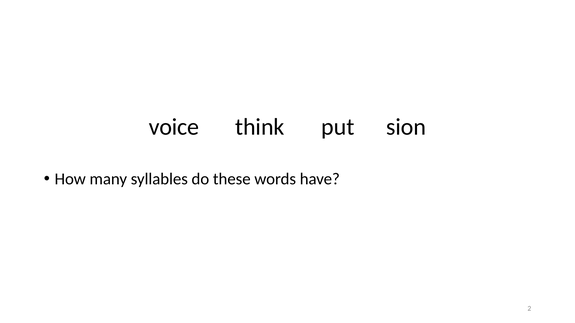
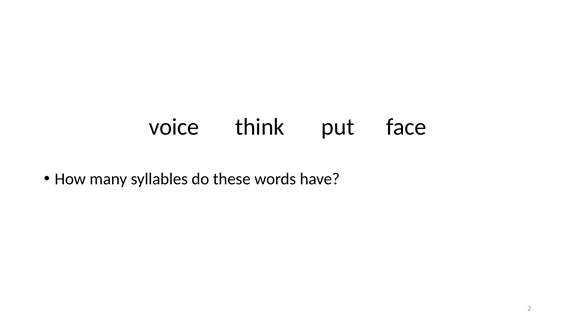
sion: sion -> face
